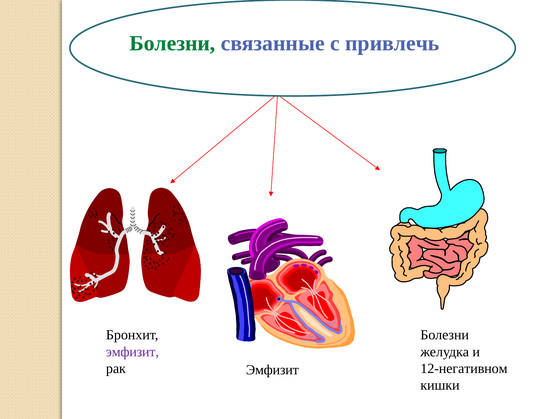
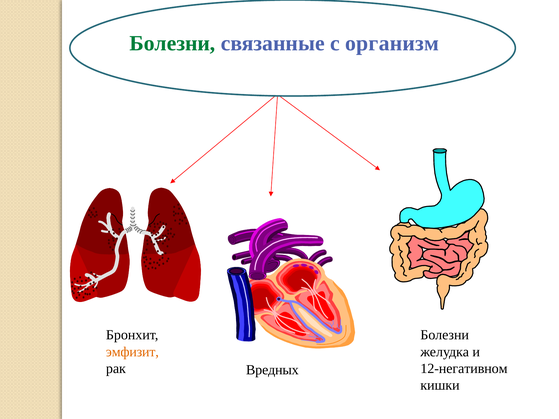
привлечь: привлечь -> организм
эмфизит at (132, 352) colour: purple -> orange
рак Эмфизит: Эмфизит -> Вредных
